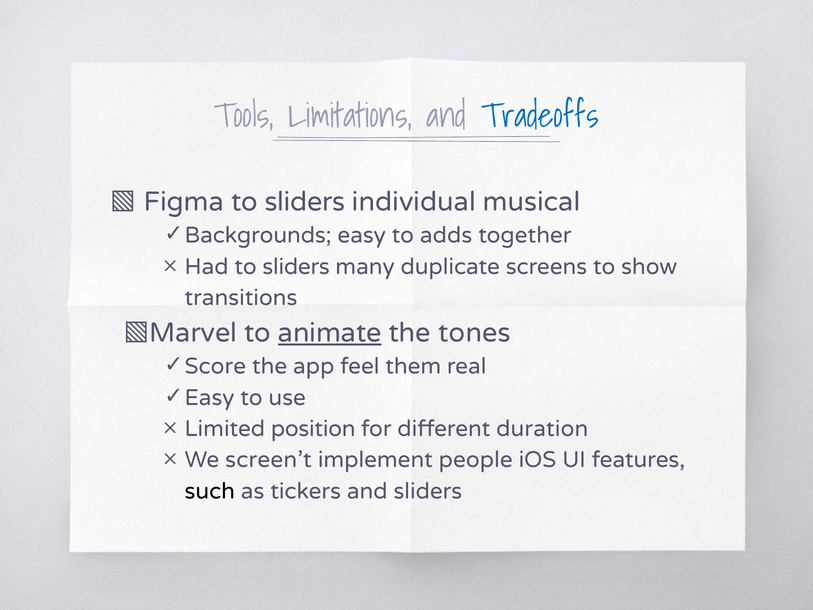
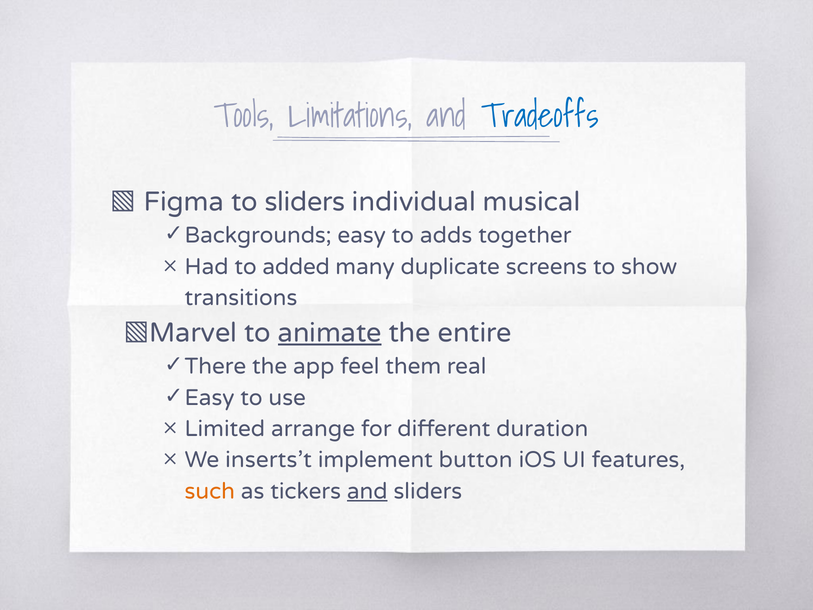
Had to sliders: sliders -> added
tones: tones -> entire
Score: Score -> There
position: position -> arrange
screen’t: screen’t -> inserts’t
people: people -> button
such colour: black -> orange
and at (367, 491) underline: none -> present
